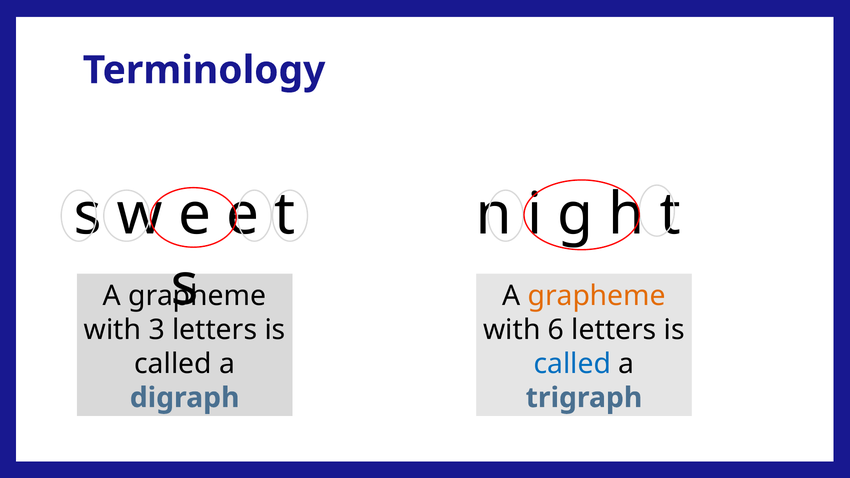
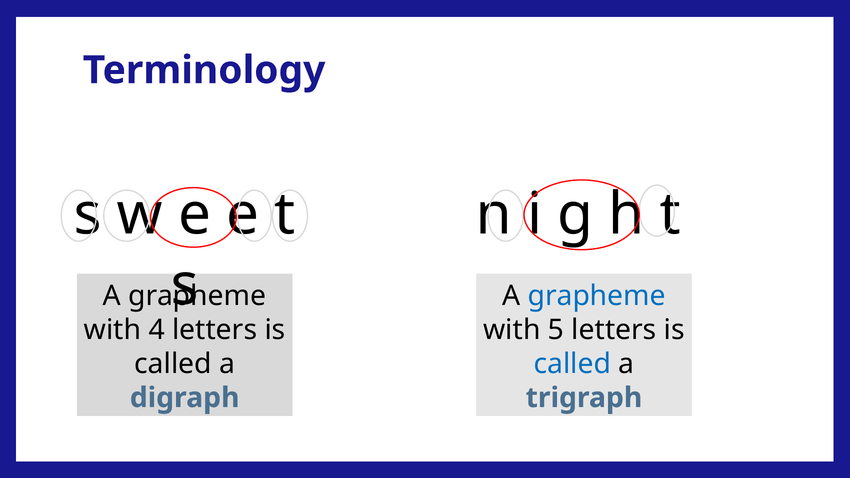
grapheme at (597, 296) colour: orange -> blue
3: 3 -> 4
6: 6 -> 5
